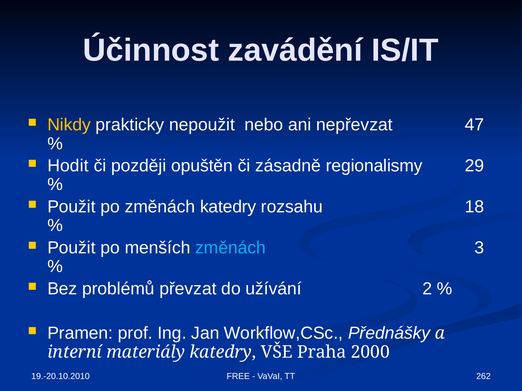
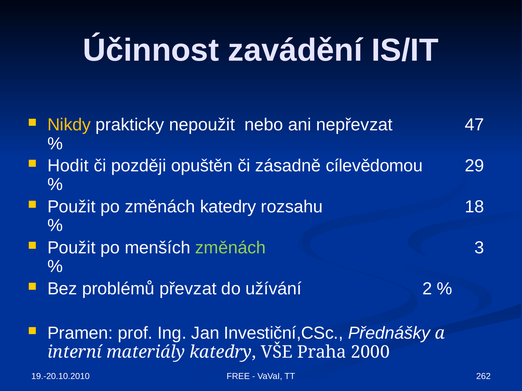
regionalismy: regionalismy -> cílevědomou
změnách at (231, 248) colour: light blue -> light green
Workflow,CSc: Workflow,CSc -> Investiční,CSc
